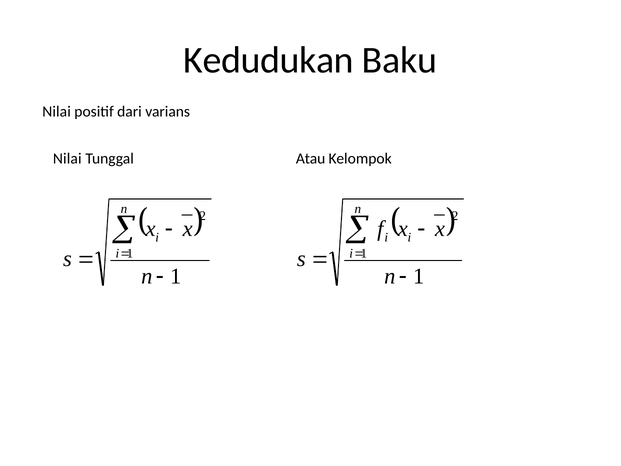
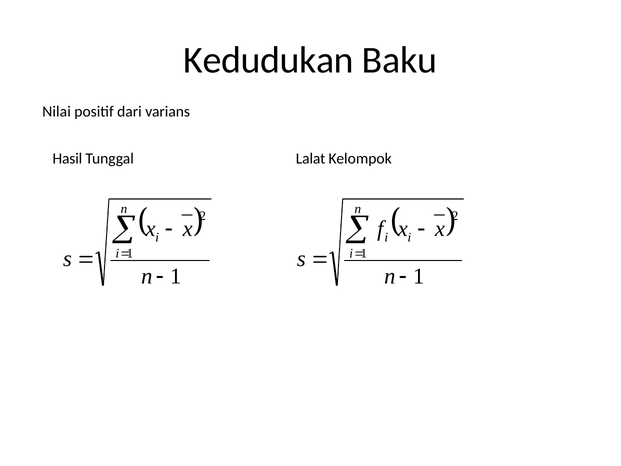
Nilai at (67, 158): Nilai -> Hasil
Atau: Atau -> Lalat
